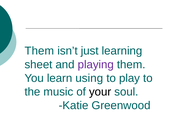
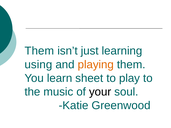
sheet: sheet -> using
playing colour: purple -> orange
using: using -> sheet
